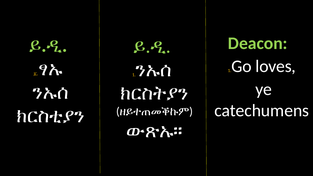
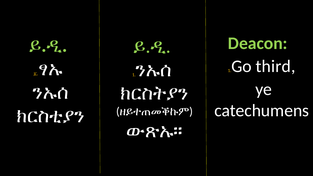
loves: loves -> third
